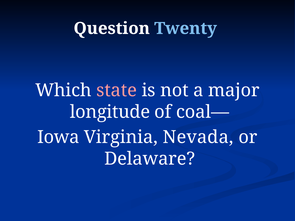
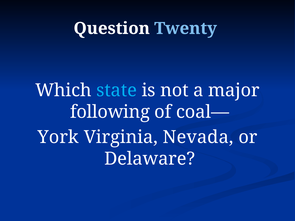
state colour: pink -> light blue
longitude: longitude -> following
Iowa: Iowa -> York
